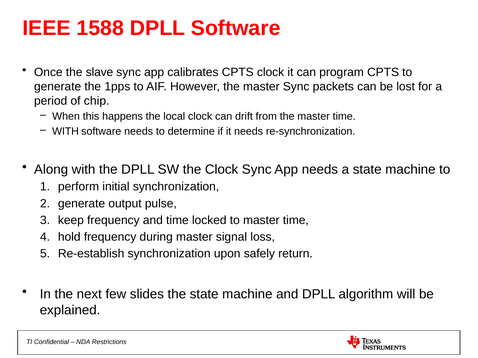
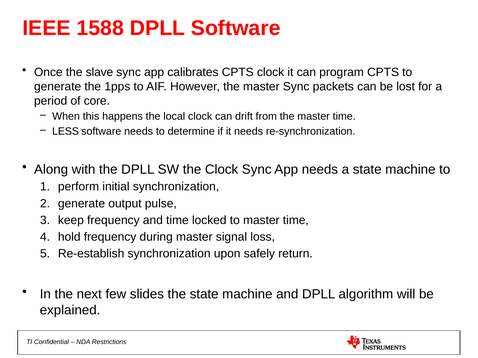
chip: chip -> core
WITH at (66, 132): WITH -> LESS
